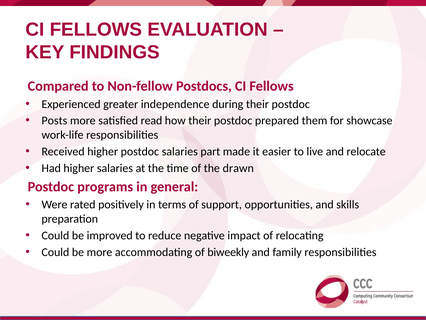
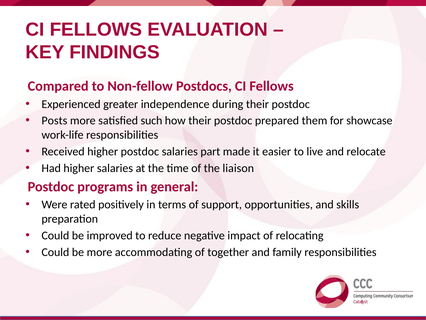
read: read -> such
drawn: drawn -> liaison
biweekly: biweekly -> together
